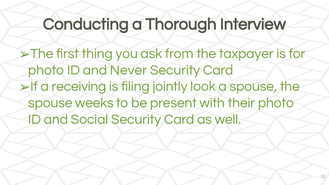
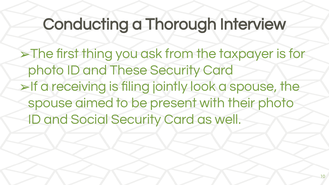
Never: Never -> These
weeks: weeks -> aimed
